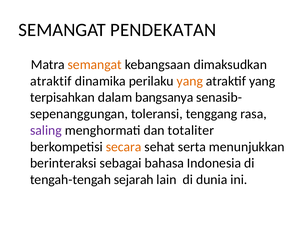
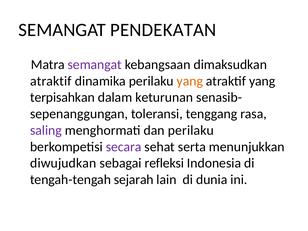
semangat at (95, 65) colour: orange -> purple
bangsanya: bangsanya -> keturunan
dan totaliter: totaliter -> perilaku
secara colour: orange -> purple
berinteraksi: berinteraksi -> diwujudkan
bahasa: bahasa -> refleksi
